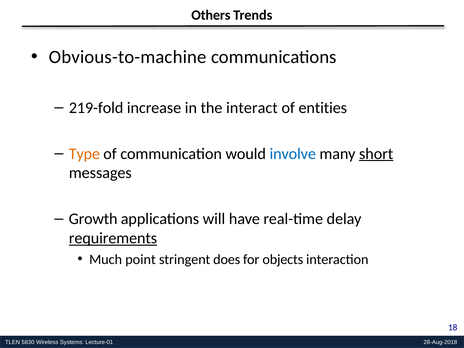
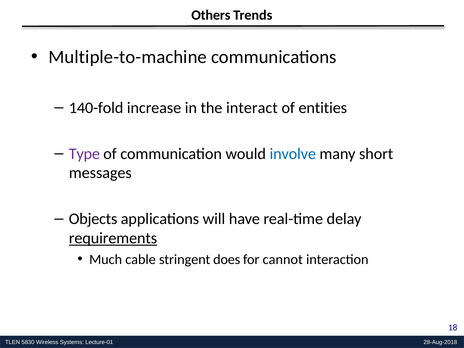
Obvious-to-machine: Obvious-to-machine -> Multiple-to-machine
219-fold: 219-fold -> 140-fold
Type colour: orange -> purple
short underline: present -> none
Growth: Growth -> Objects
point: point -> cable
objects: objects -> cannot
